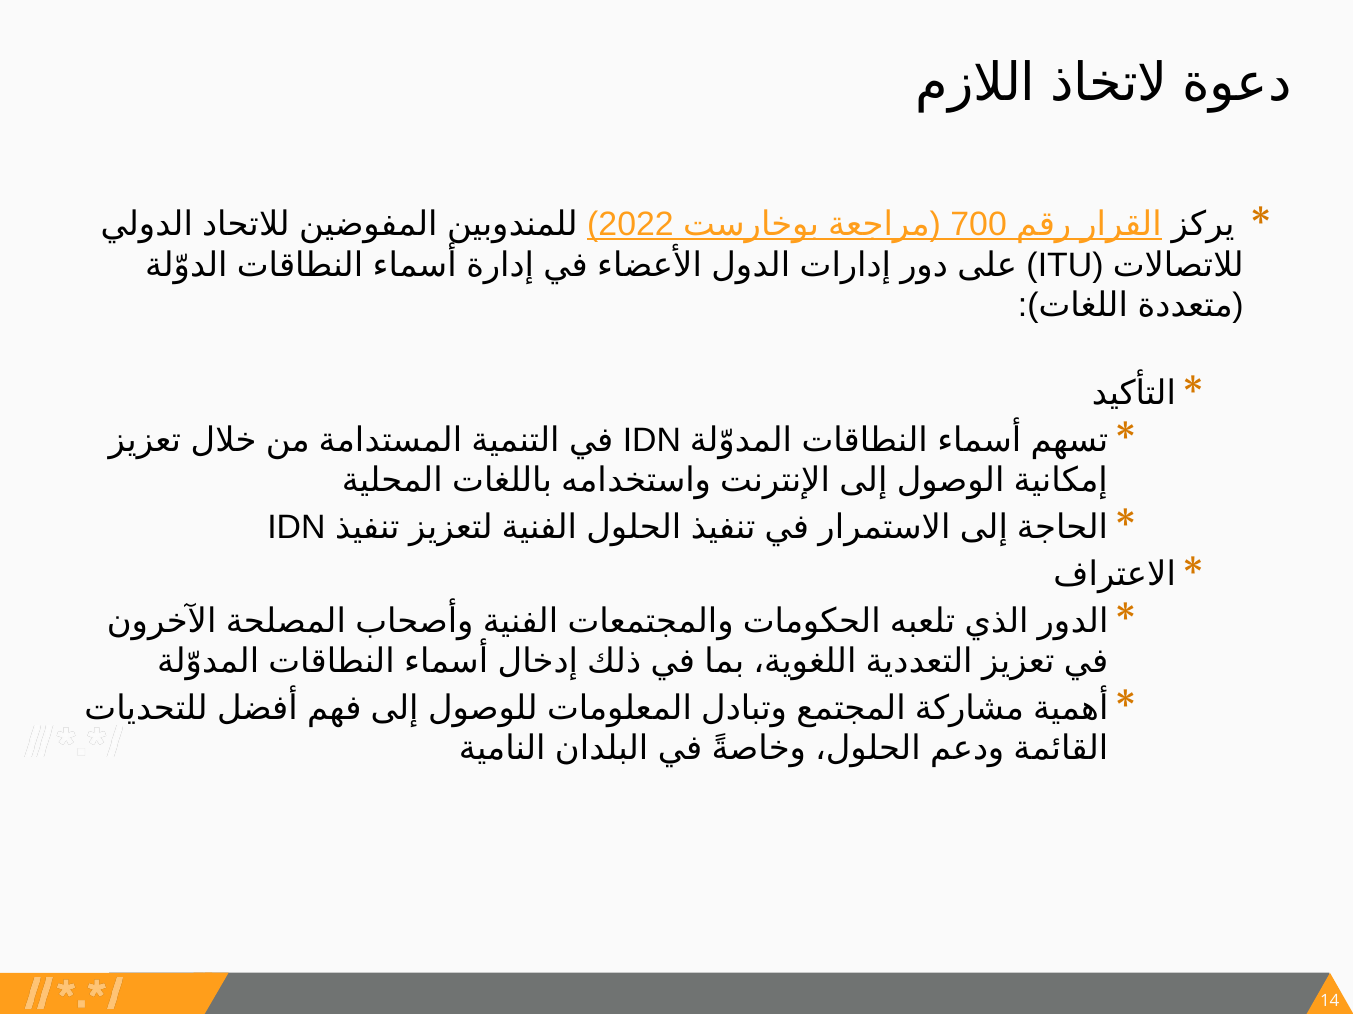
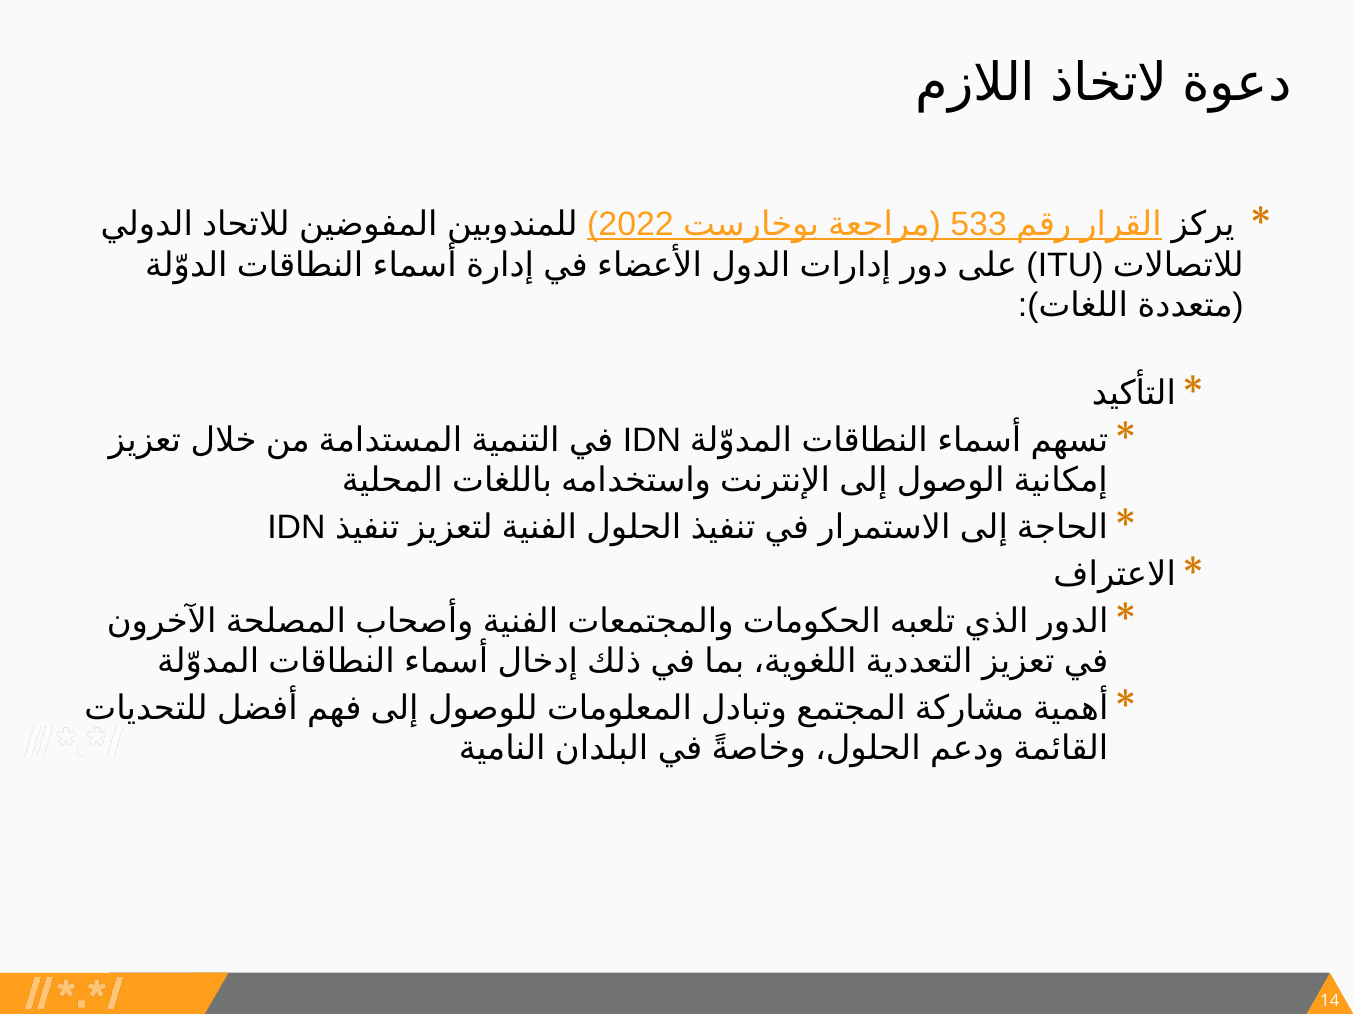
700: 700 -> 533
